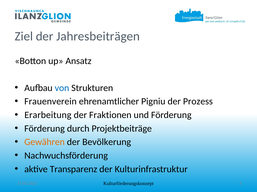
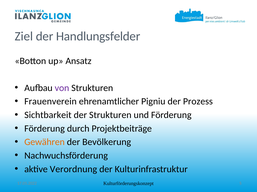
Jahresbeiträgen: Jahresbeiträgen -> Handlungsfelder
von colour: blue -> purple
Erarbeitung: Erarbeitung -> Sichtbarkeit
der Fraktionen: Fraktionen -> Strukturen
Transparenz: Transparenz -> Verordnung
